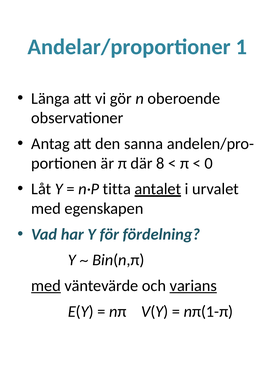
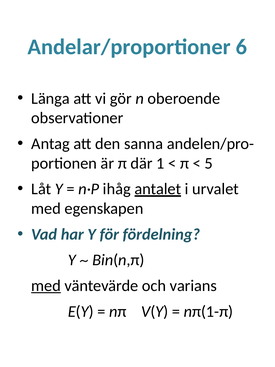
1: 1 -> 6
8: 8 -> 1
0: 0 -> 5
titta: titta -> ihåg
varians underline: present -> none
